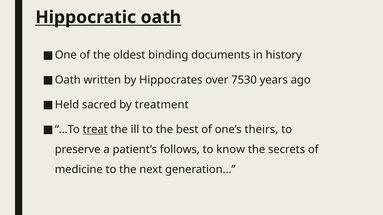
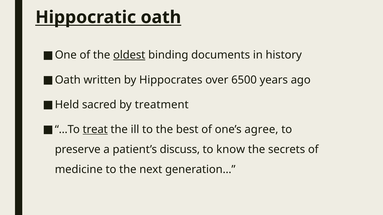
oldest underline: none -> present
7530: 7530 -> 6500
theirs: theirs -> agree
follows: follows -> discuss
